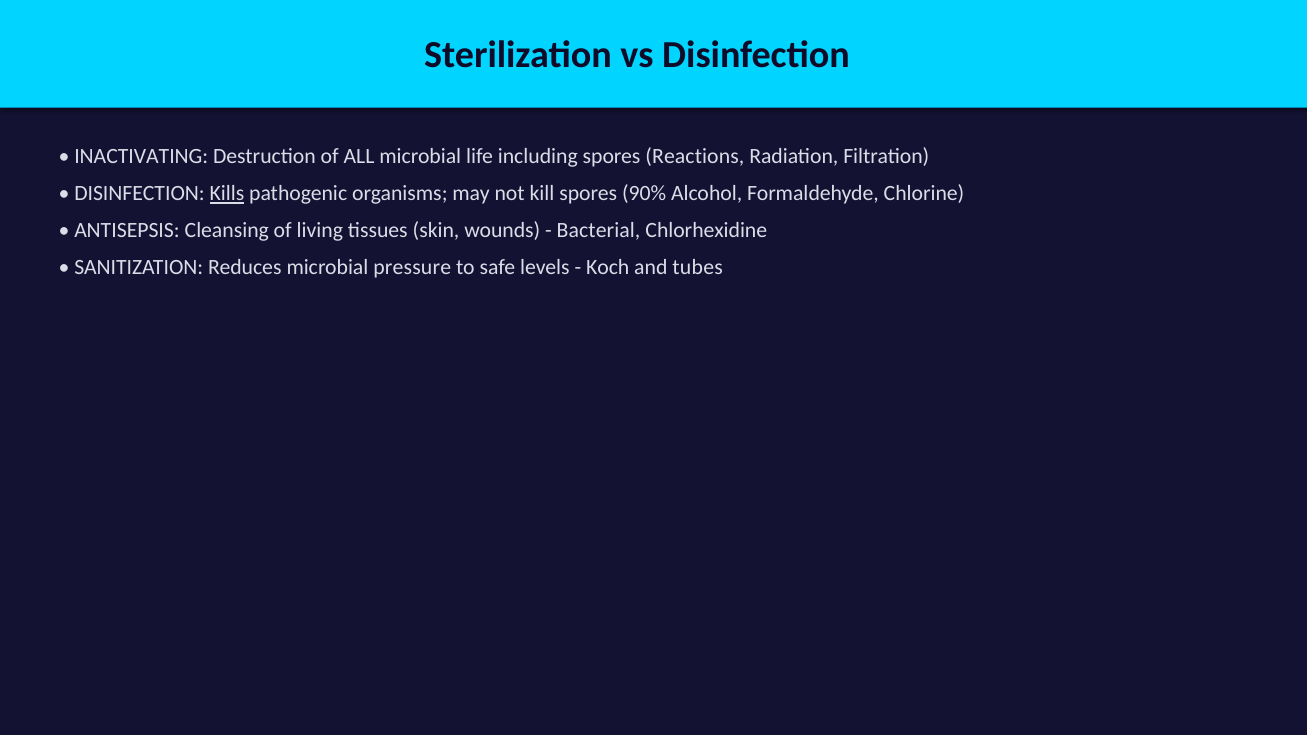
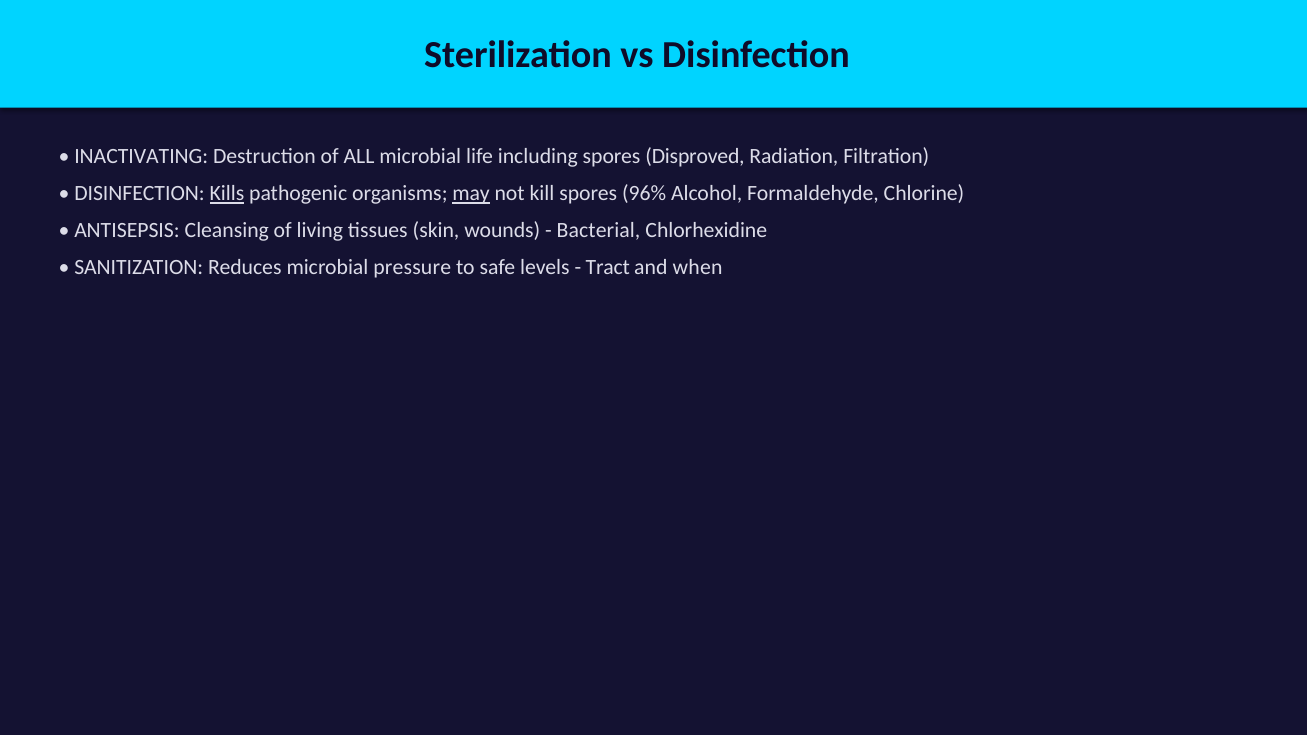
Reactions: Reactions -> Disproved
may underline: none -> present
90%: 90% -> 96%
Koch: Koch -> Tract
tubes: tubes -> when
